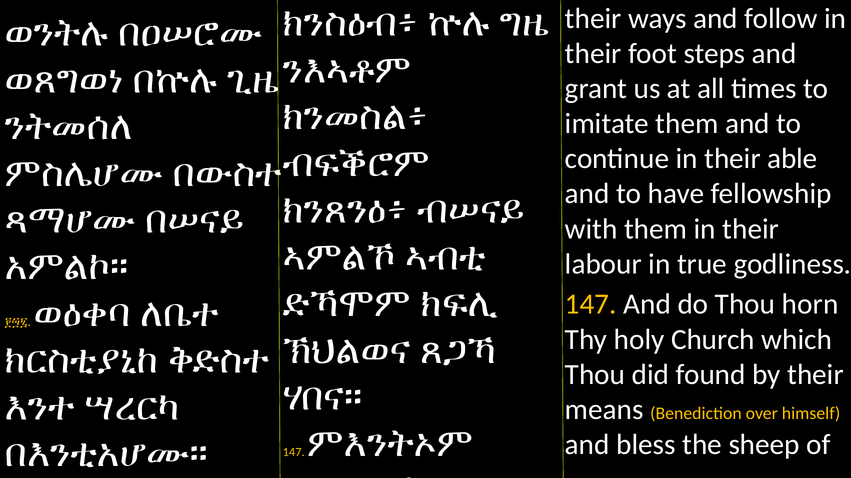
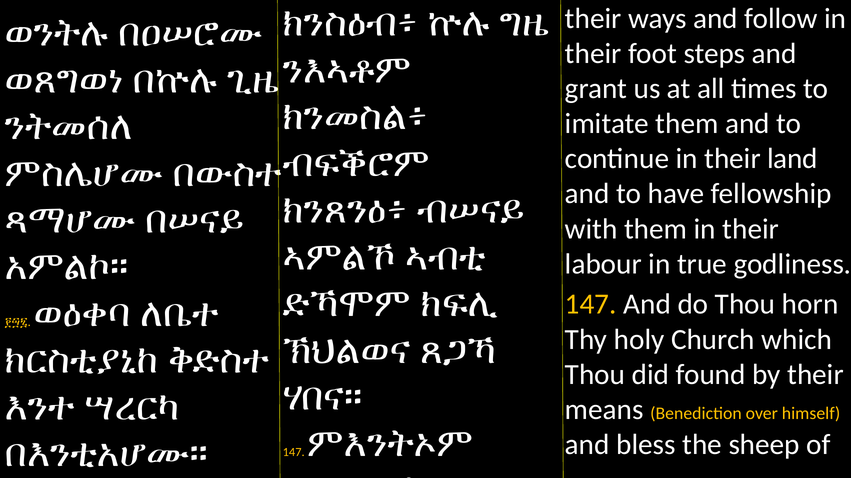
able: able -> land
